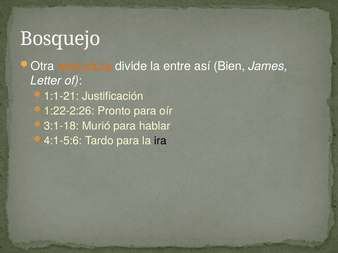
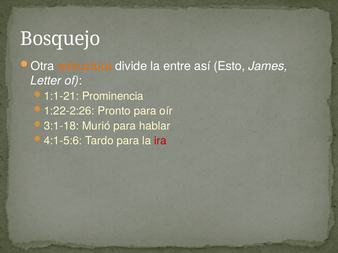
Bien: Bien -> Esto
Justificación: Justificación -> Prominencia
ira colour: black -> red
